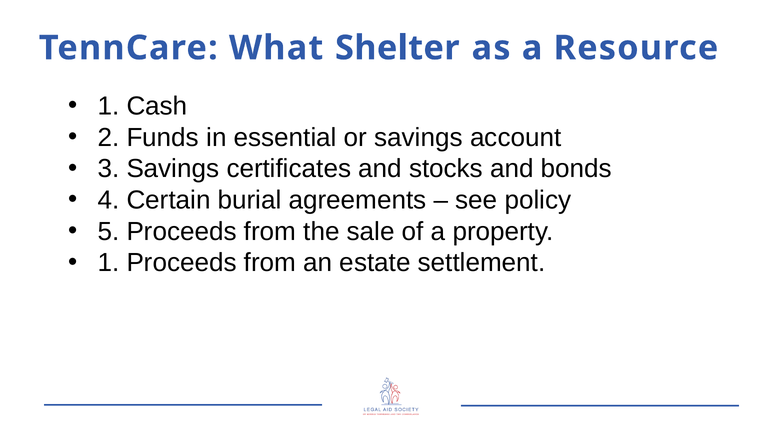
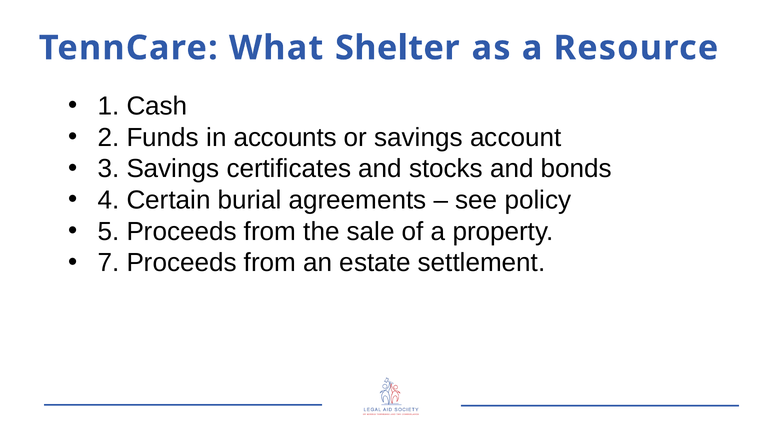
essential: essential -> accounts
1 at (108, 263): 1 -> 7
